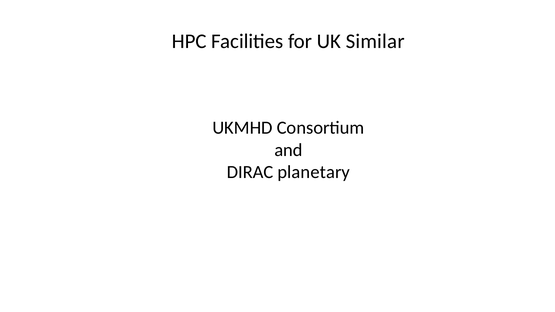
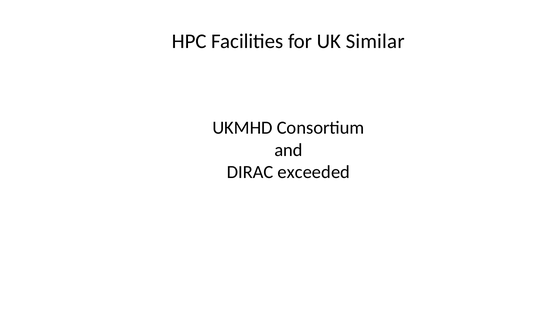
planetary: planetary -> exceeded
